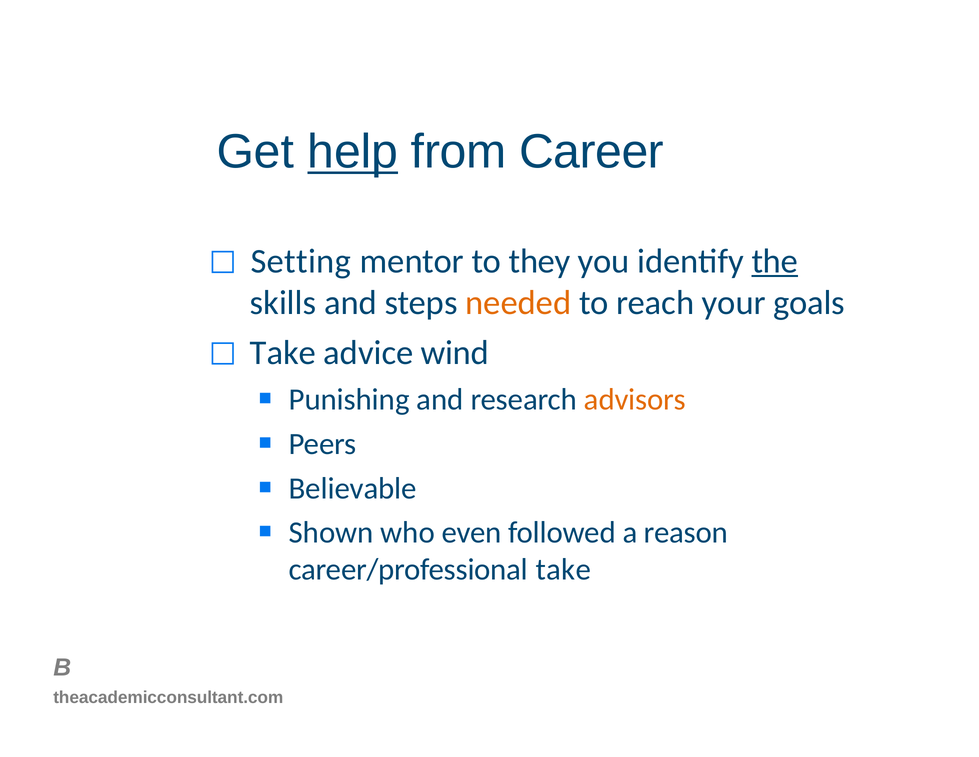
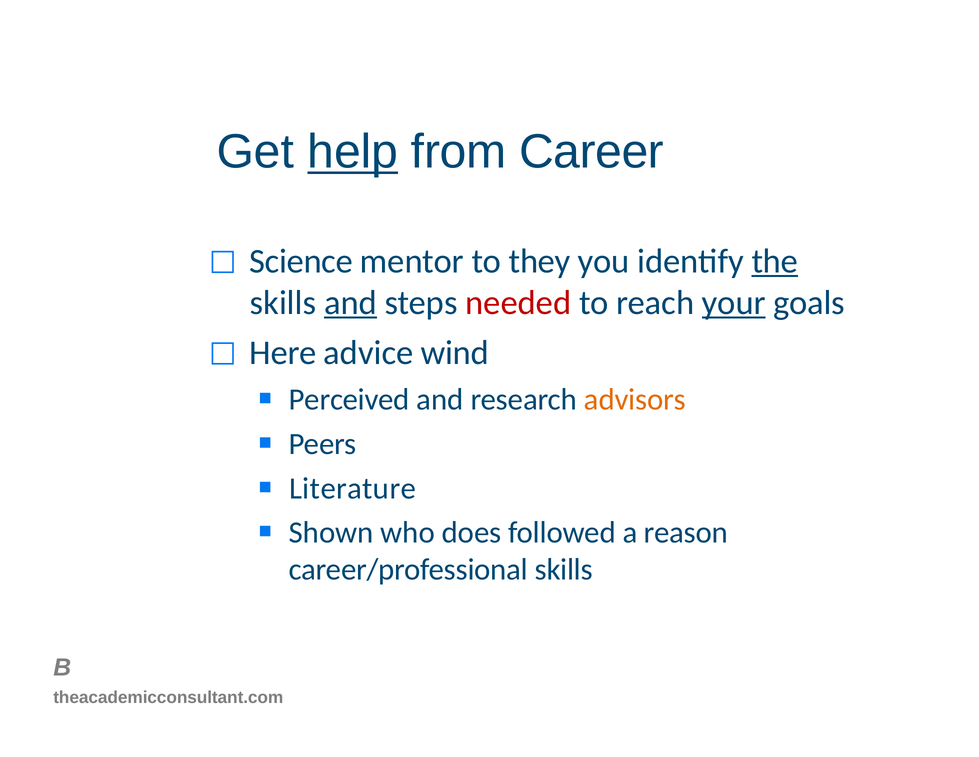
Setting: Setting -> Science
and at (351, 303) underline: none -> present
needed colour: orange -> red
your underline: none -> present
Take at (283, 352): Take -> Here
Punishing: Punishing -> Perceived
Believable: Believable -> Literature
even: even -> does
career/professional take: take -> skills
